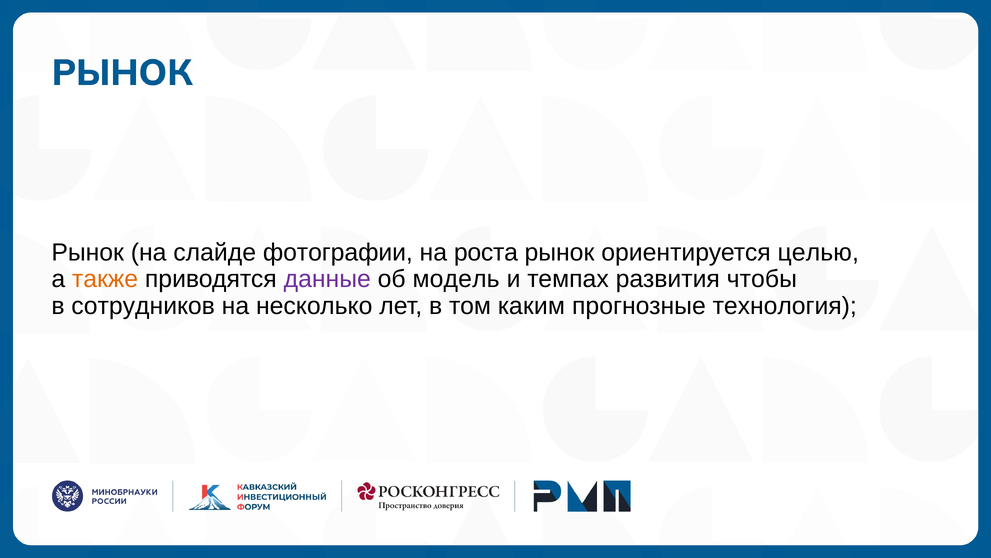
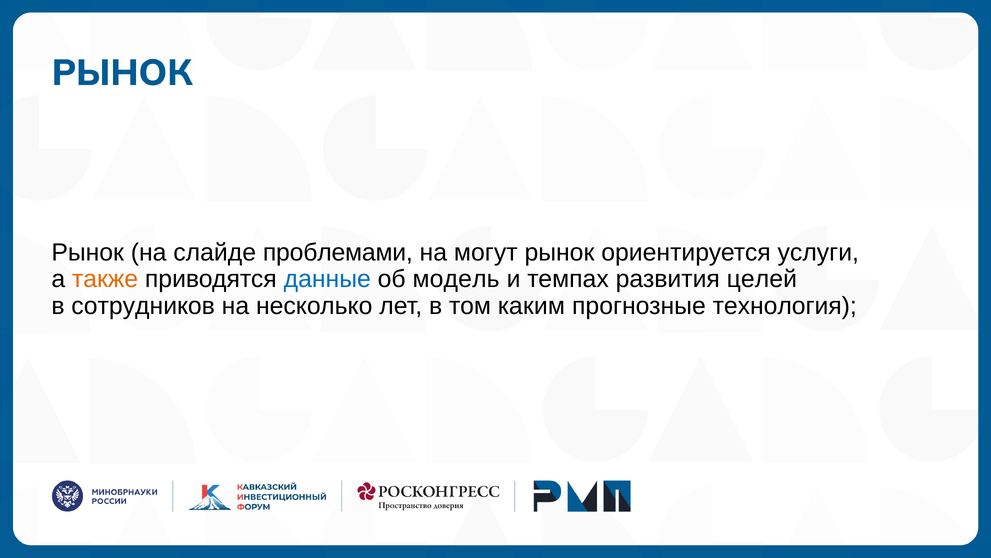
фотографии: фотографии -> проблемами
роста: роста -> могут
целью: целью -> услуги
данные colour: purple -> blue
чтобы: чтобы -> целей
